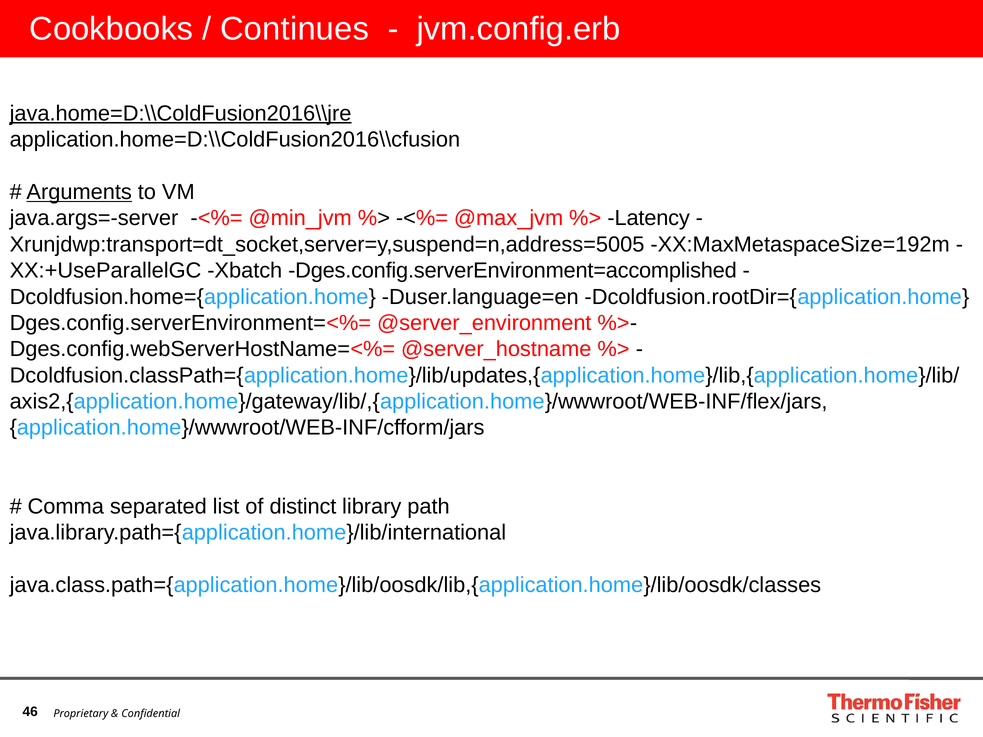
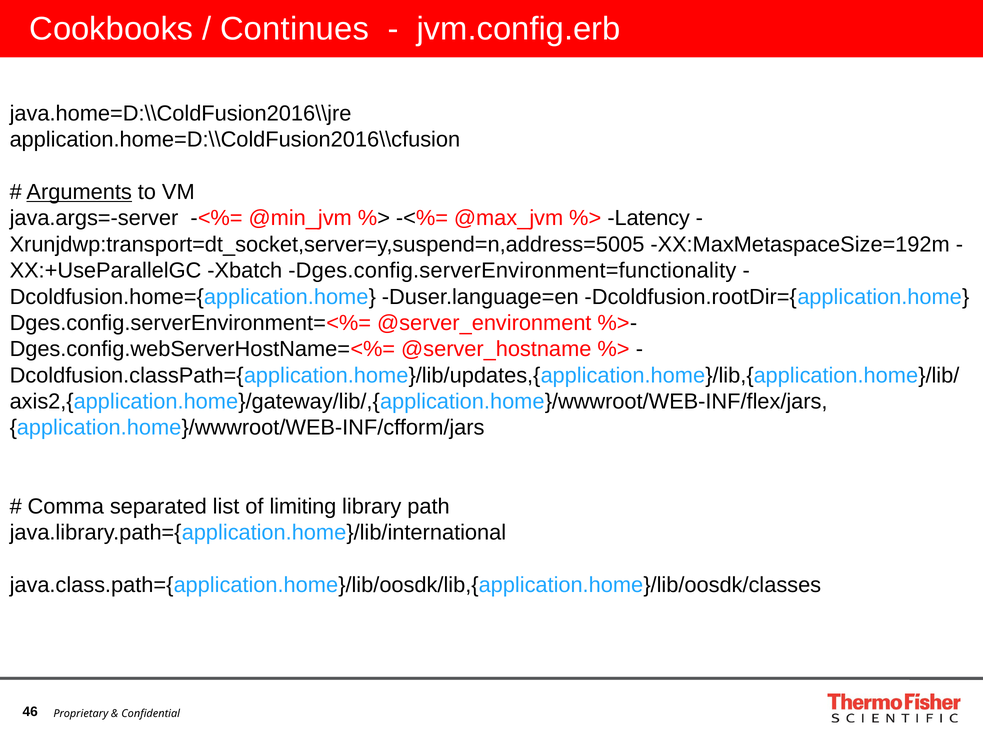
java.home=D:\\ColdFusion2016\\jre underline: present -> none
Dges.config.serverEnvironment=accomplished: Dges.config.serverEnvironment=accomplished -> Dges.config.serverEnvironment=functionality
distinct: distinct -> limiting
